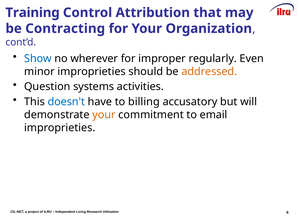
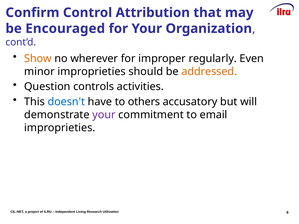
Training: Training -> Confirm
Contracting: Contracting -> Encouraged
Show colour: blue -> orange
systems: systems -> controls
billing: billing -> others
your at (104, 115) colour: orange -> purple
